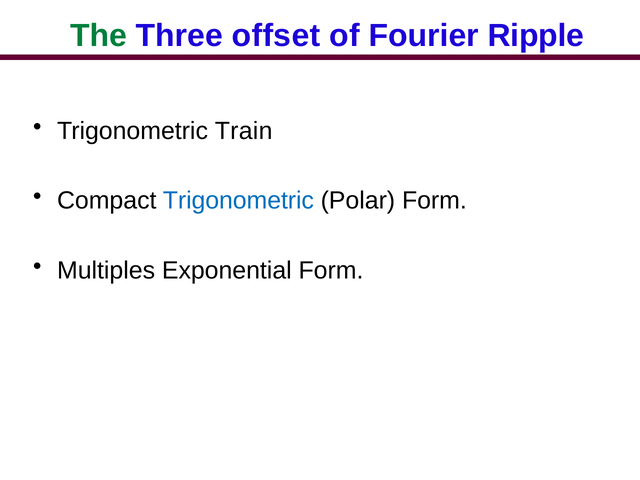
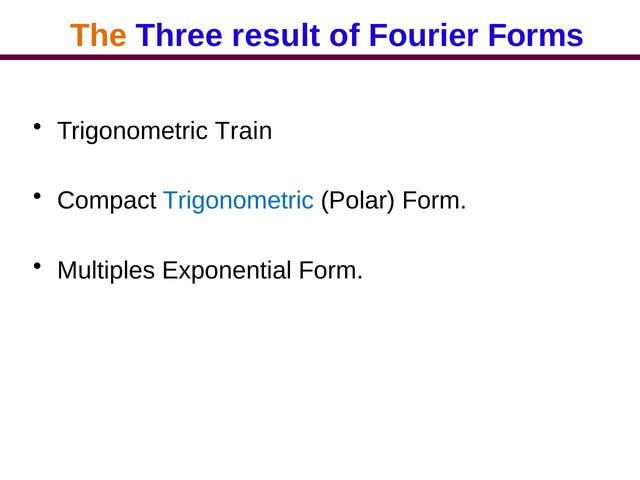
The colour: green -> orange
offset: offset -> result
Ripple: Ripple -> Forms
